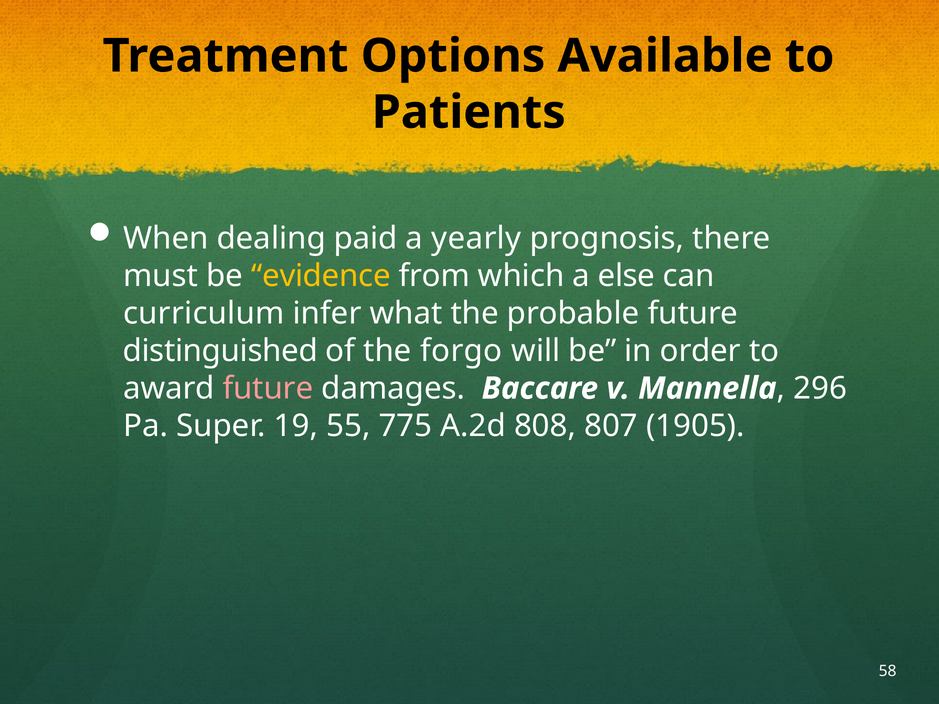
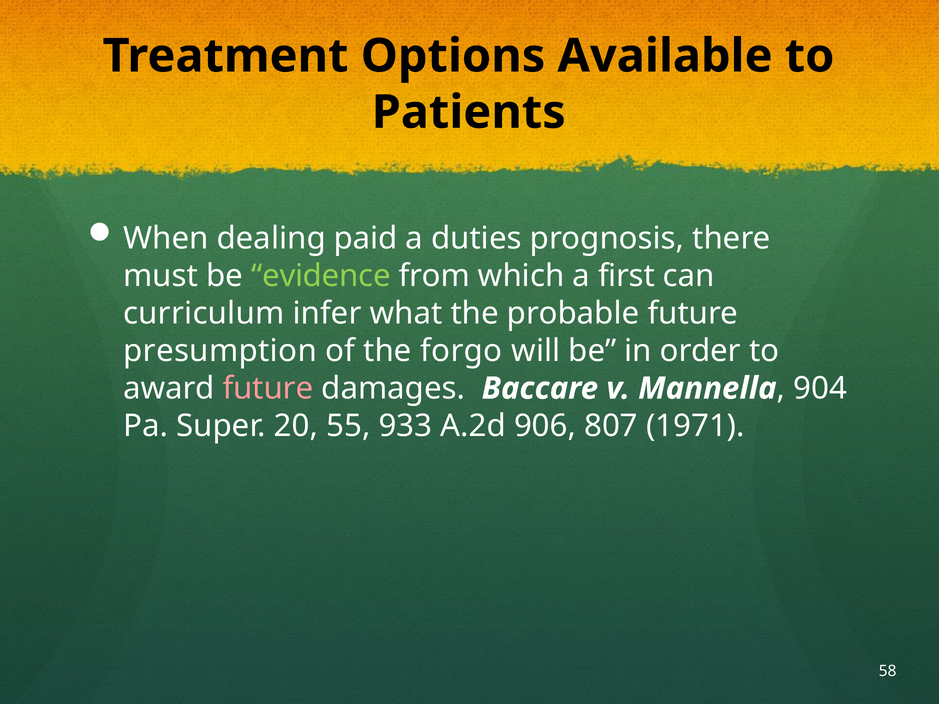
yearly: yearly -> duties
evidence colour: yellow -> light green
else: else -> first
distinguished: distinguished -> presumption
296: 296 -> 904
19: 19 -> 20
775: 775 -> 933
808: 808 -> 906
1905: 1905 -> 1971
